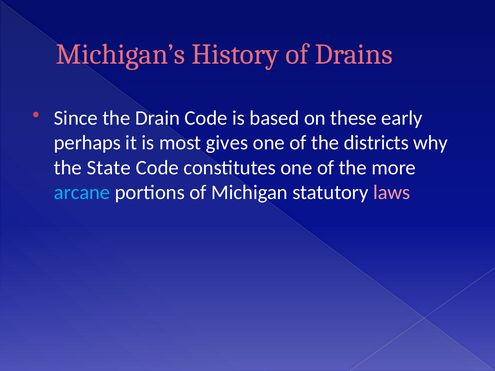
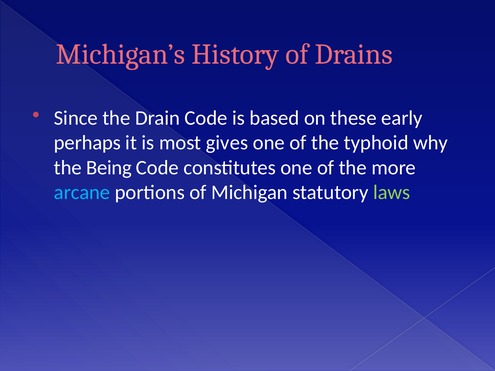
districts: districts -> typhoid
State: State -> Being
laws colour: pink -> light green
